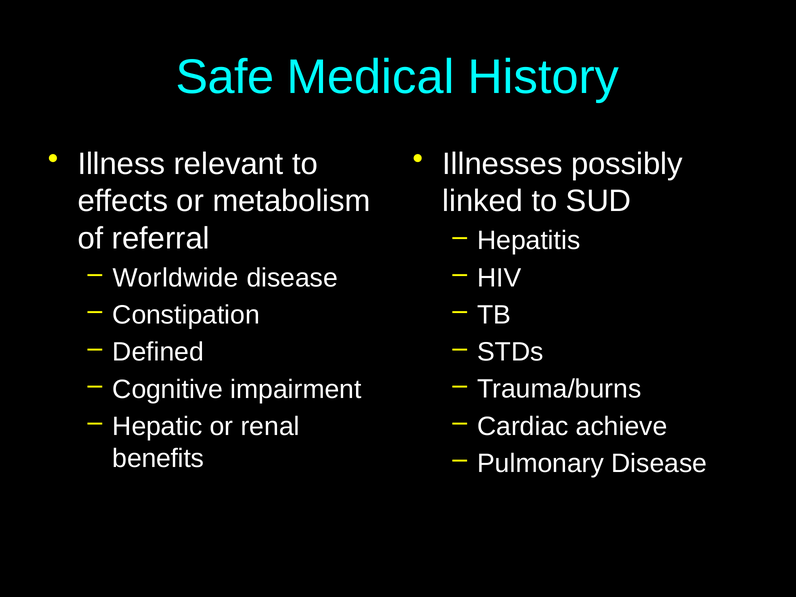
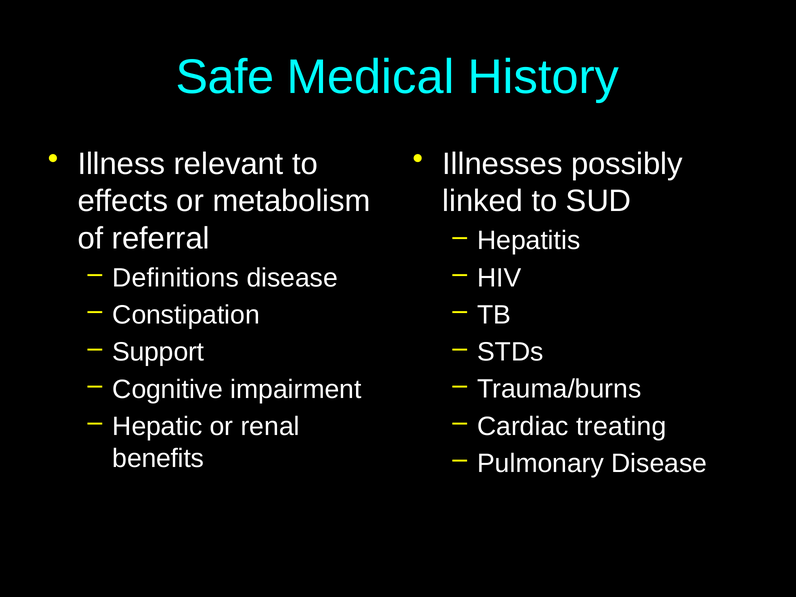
Worldwide: Worldwide -> Definitions
Defined: Defined -> Support
achieve: achieve -> treating
